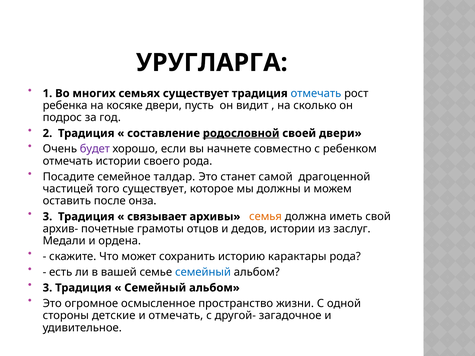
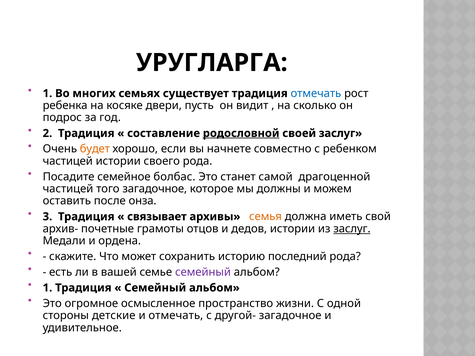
своей двери: двери -> заслуг
будет colour: purple -> orange
отмечать at (68, 161): отмечать -> частицей
талдар: талдар -> болбас
того существует: существует -> загадочное
заслуг at (352, 229) underline: none -> present
карактары: карактары -> последний
семейный at (203, 272) colour: blue -> purple
3 at (47, 288): 3 -> 1
